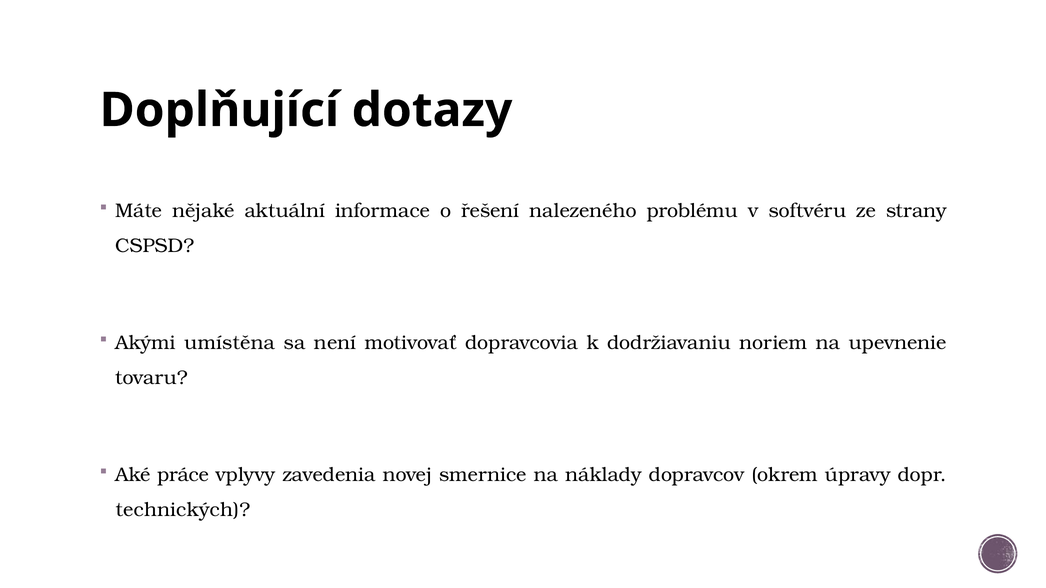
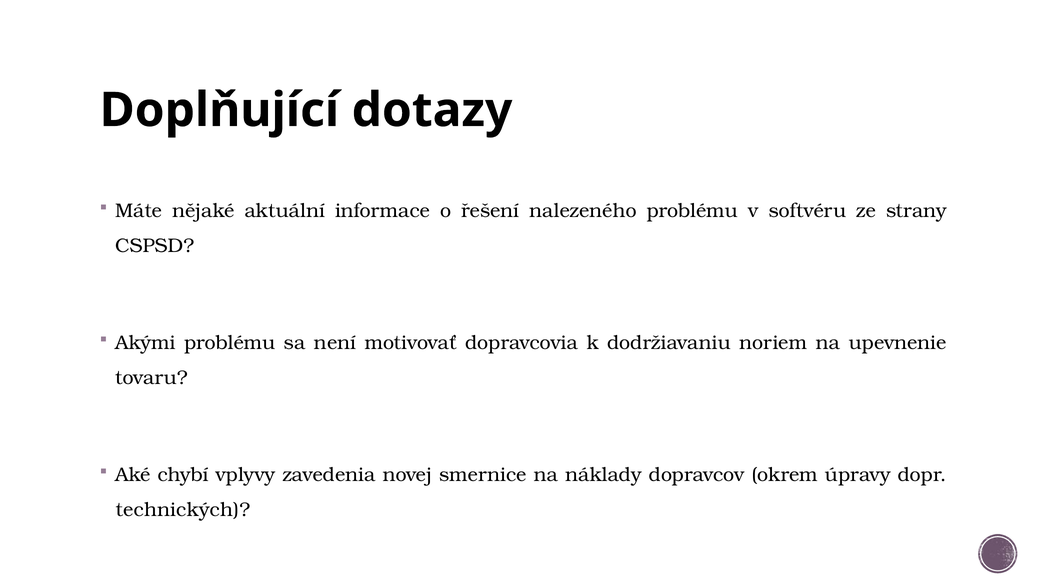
Akými umístěna: umístěna -> problému
práce: práce -> chybí
